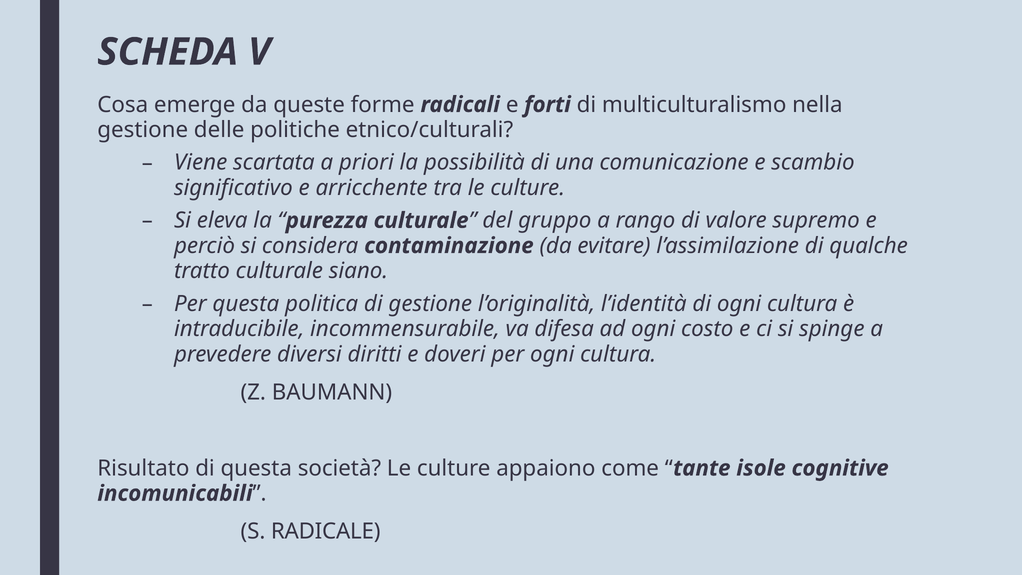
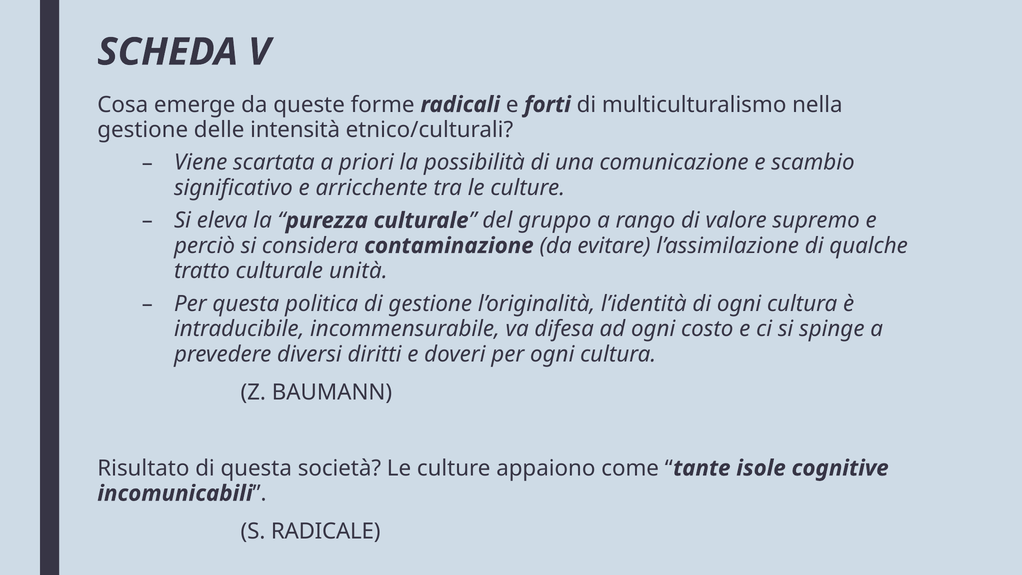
politiche: politiche -> intensità
siano: siano -> unità
